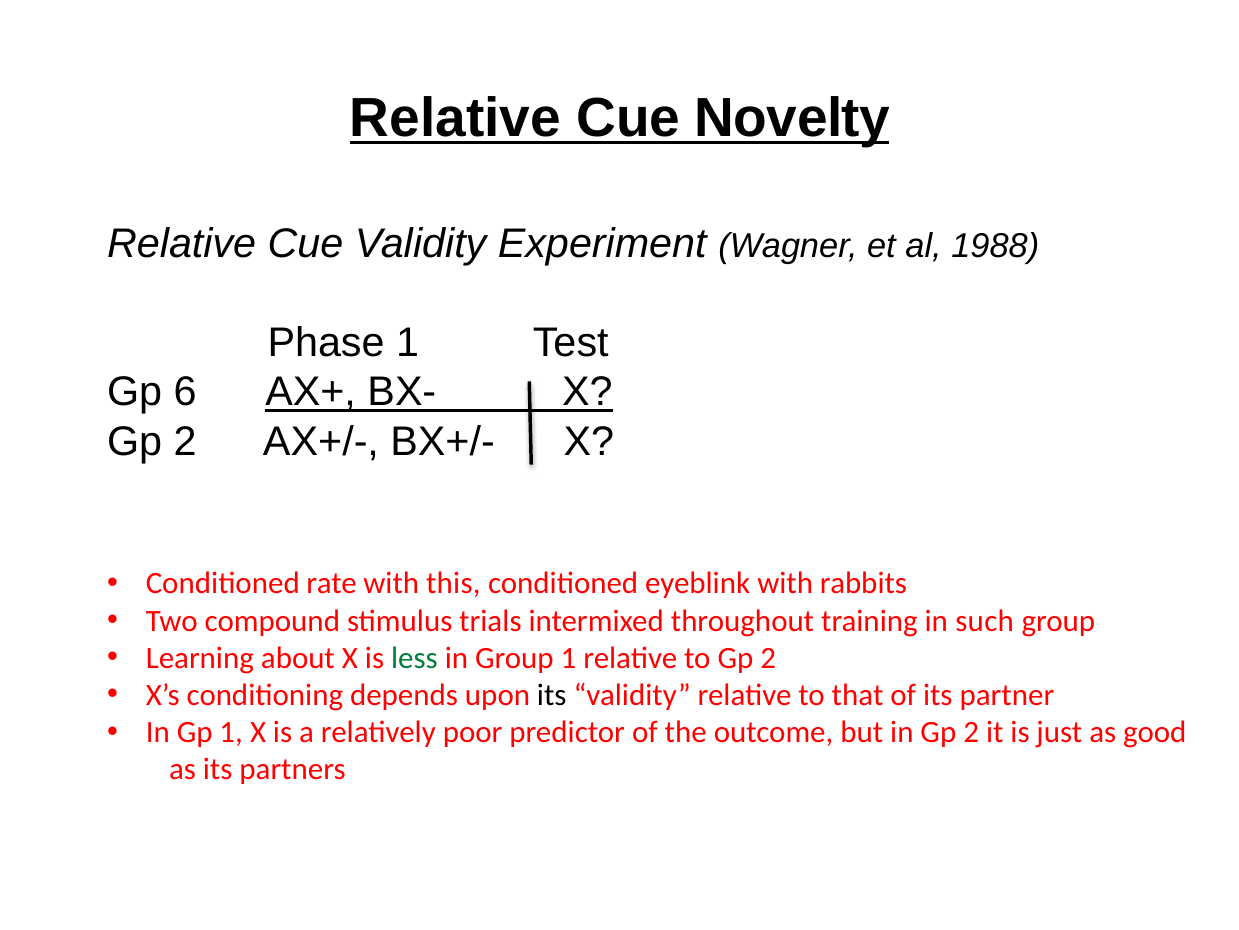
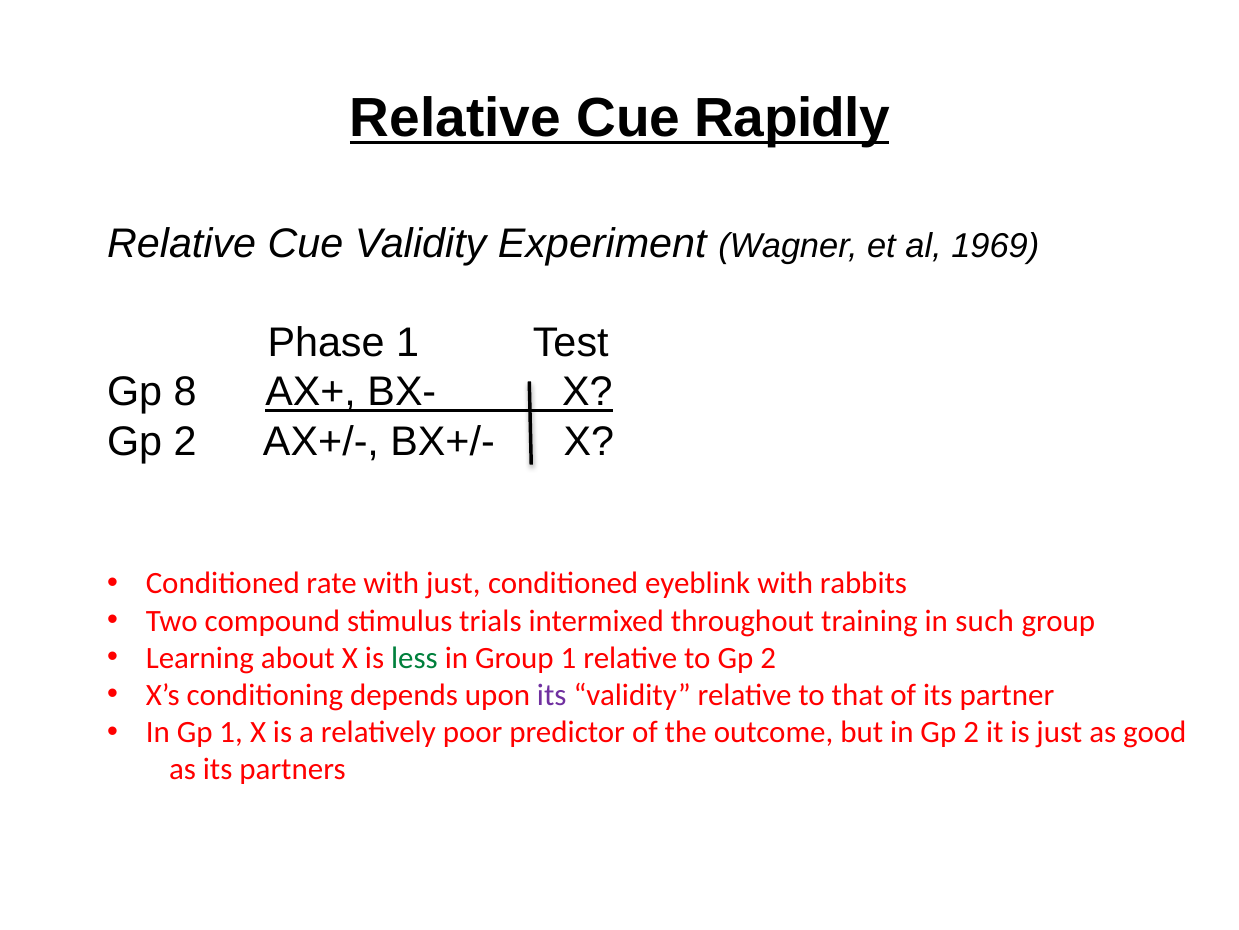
Novelty: Novelty -> Rapidly
1988: 1988 -> 1969
6: 6 -> 8
with this: this -> just
its at (552, 695) colour: black -> purple
